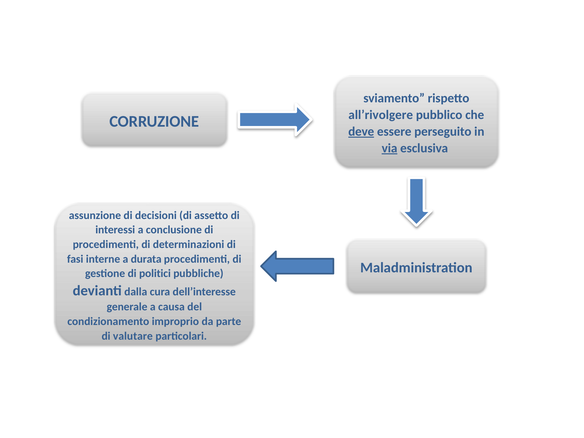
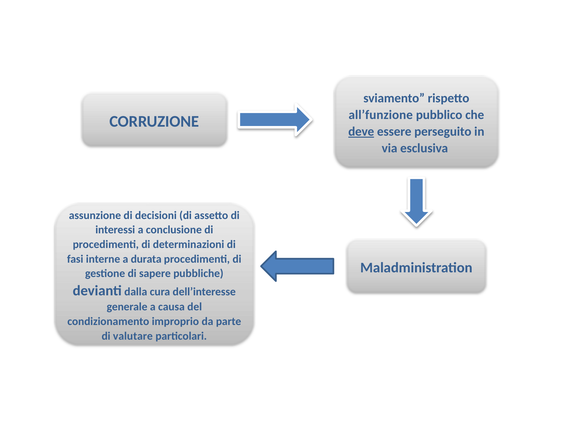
all’rivolgere: all’rivolgere -> all’funzione
via underline: present -> none
politici: politici -> sapere
